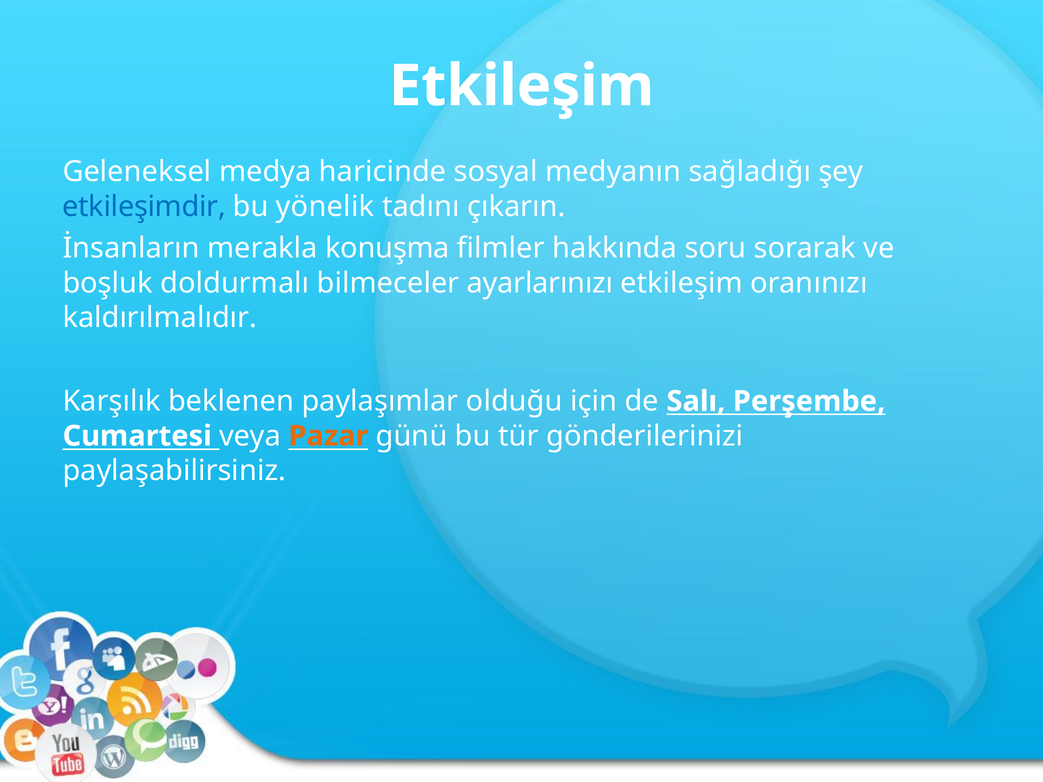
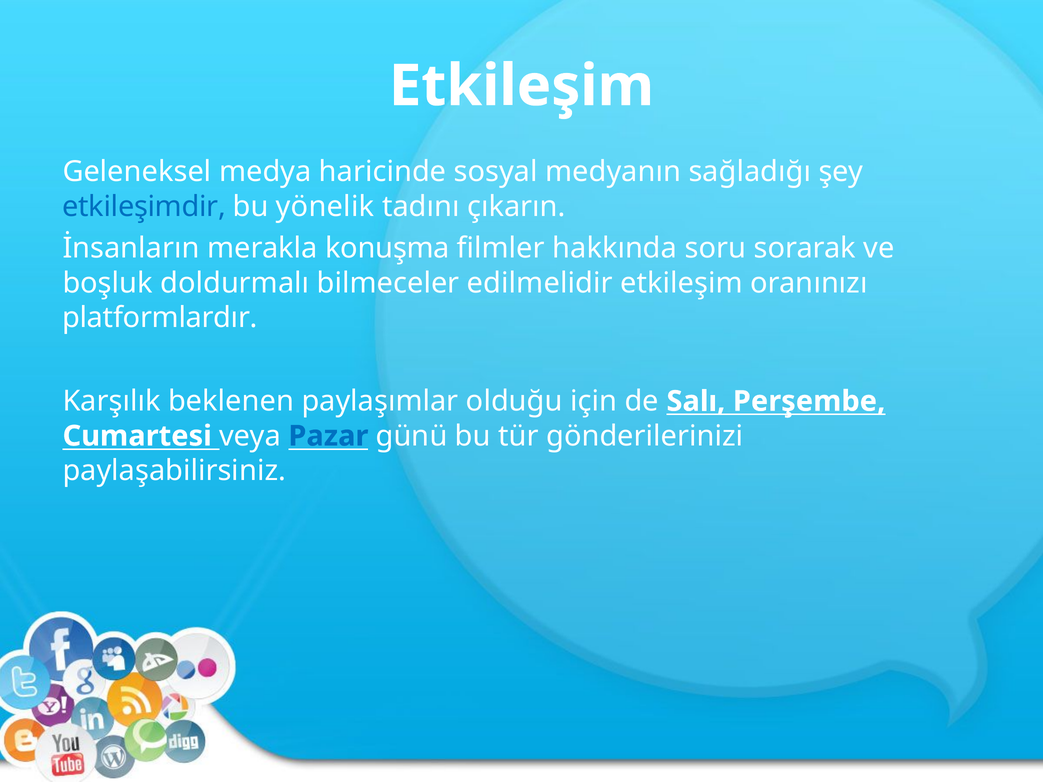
ayarlarınızı: ayarlarınızı -> edilmelidir
kaldırılmalıdır: kaldırılmalıdır -> platformlardır
Pazar colour: orange -> blue
